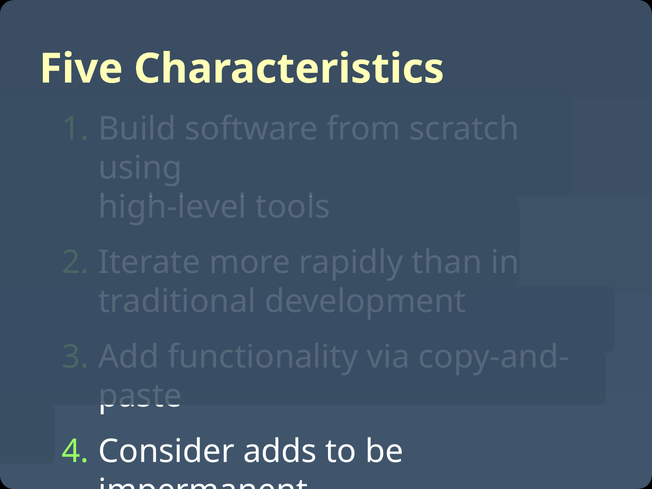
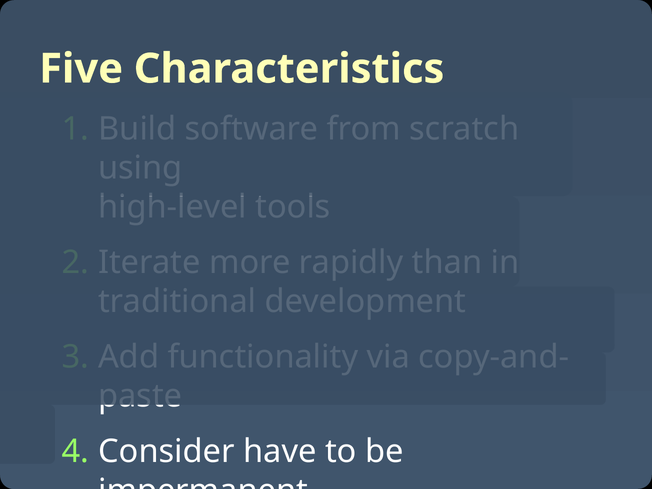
adds: adds -> have
